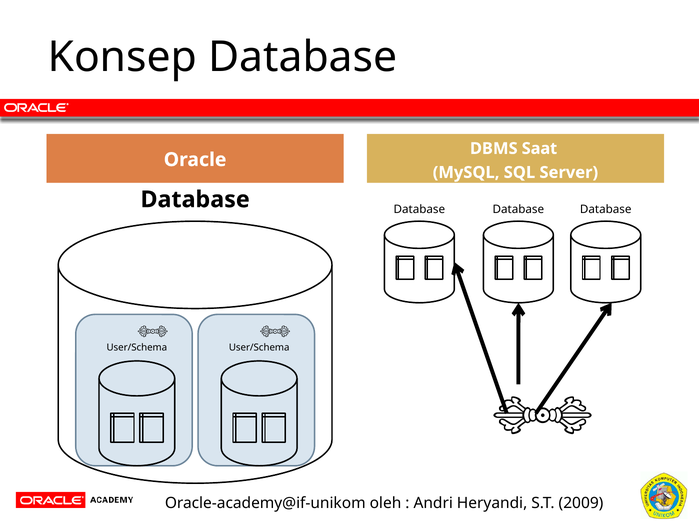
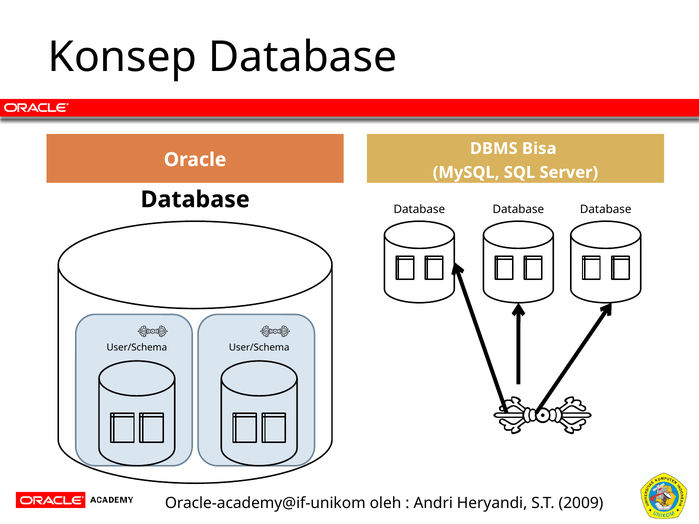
Saat: Saat -> Bisa
